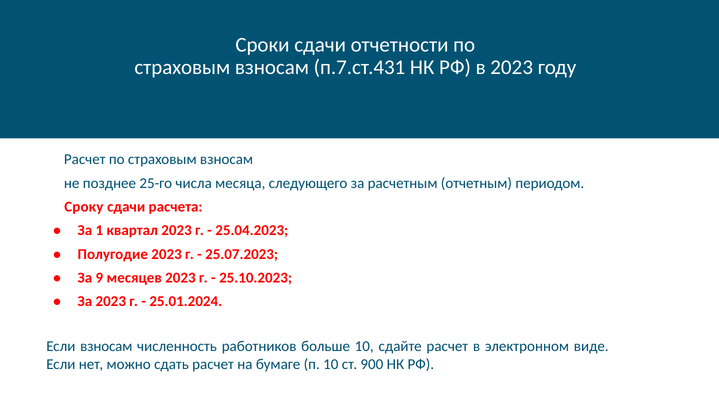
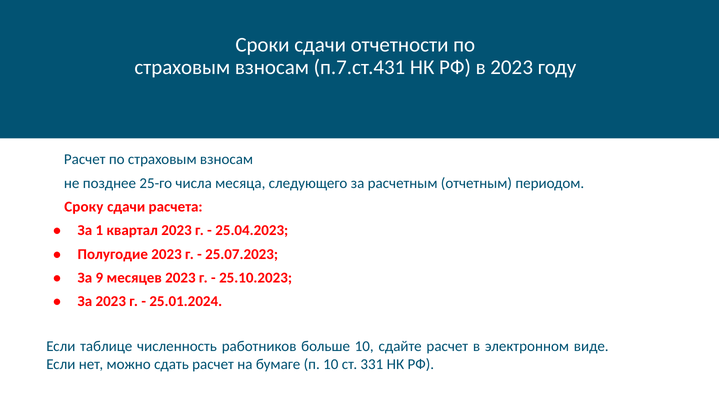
Если взносам: взносам -> таблице
900: 900 -> 331
